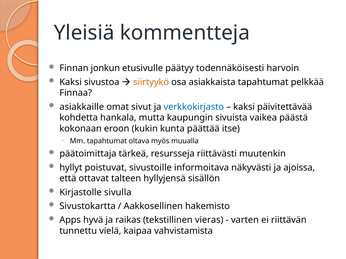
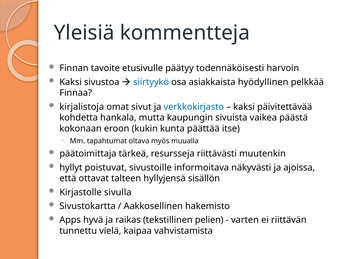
jonkun: jonkun -> tavoite
siirtyykö colour: orange -> blue
asiakkaista tapahtumat: tapahtumat -> hyödyllinen
asiakkaille: asiakkaille -> kirjalistoja
vieras: vieras -> pelien
